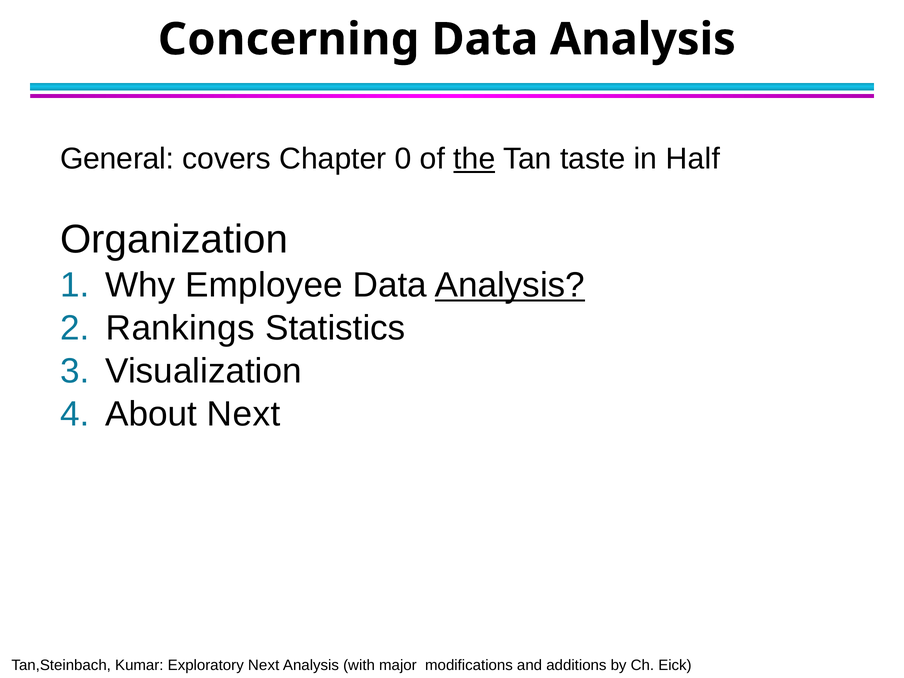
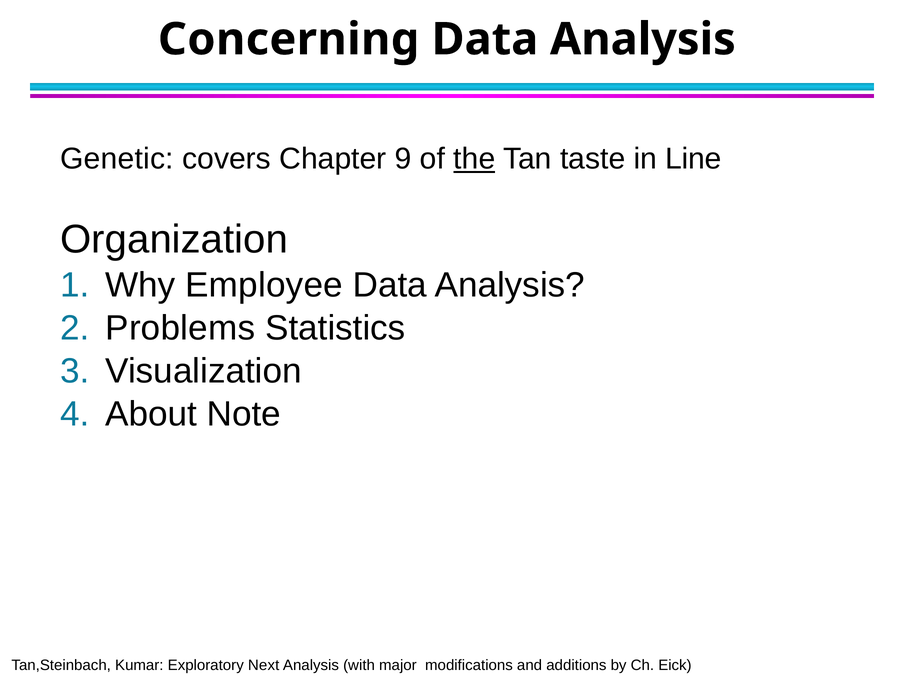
General: General -> Genetic
0: 0 -> 9
Half: Half -> Line
Analysis at (510, 285) underline: present -> none
Rankings: Rankings -> Problems
About Next: Next -> Note
